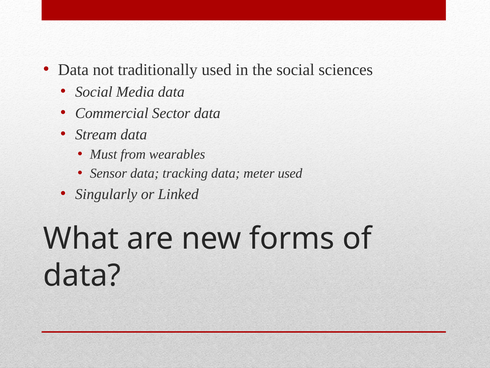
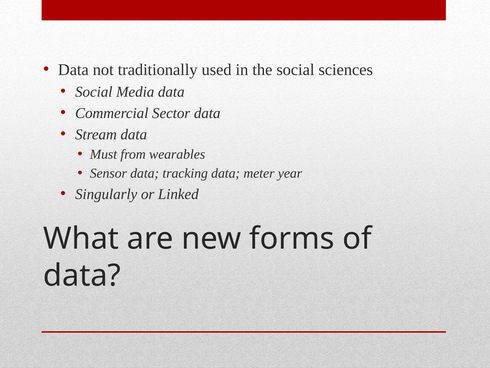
meter used: used -> year
